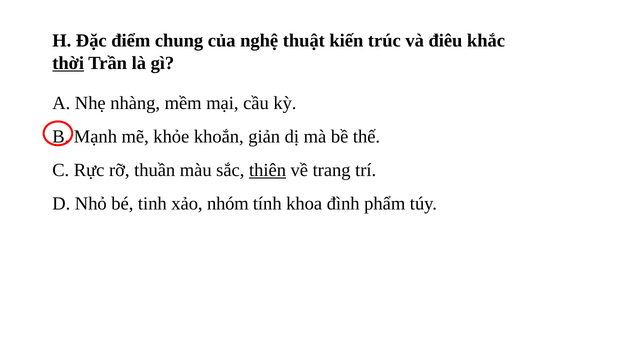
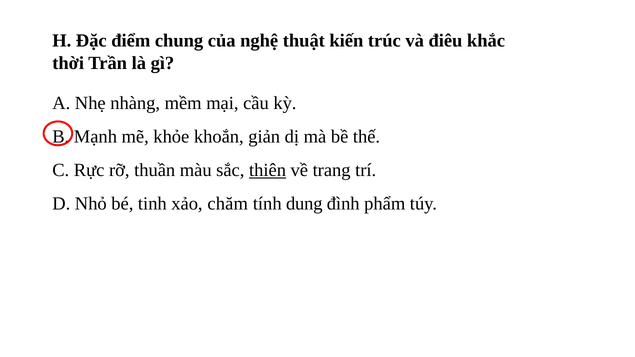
thời underline: present -> none
nhóm: nhóm -> chăm
khoa: khoa -> dung
